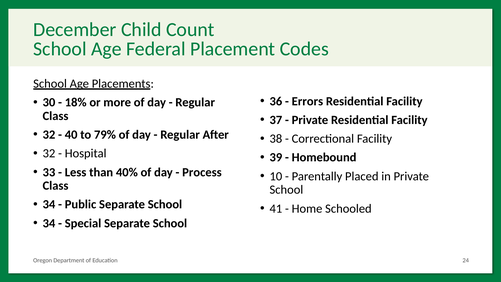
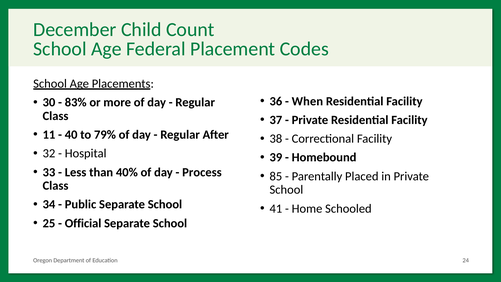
Errors: Errors -> When
18%: 18% -> 83%
32 at (49, 135): 32 -> 11
10: 10 -> 85
34 at (49, 223): 34 -> 25
Special: Special -> Official
